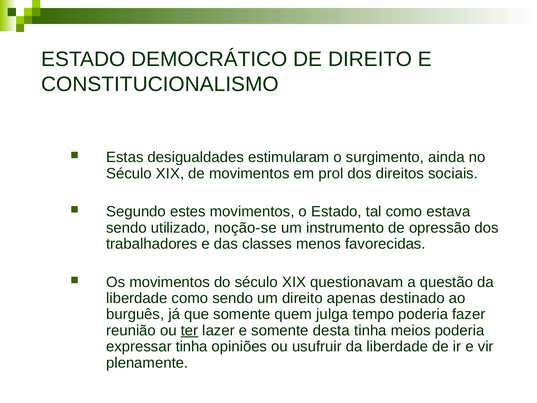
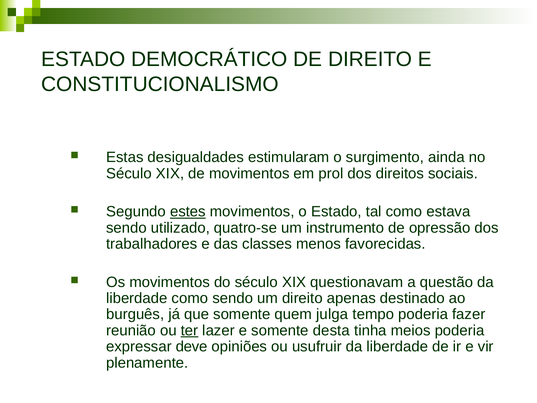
estes underline: none -> present
noção-se: noção-se -> quatro-se
expressar tinha: tinha -> deve
